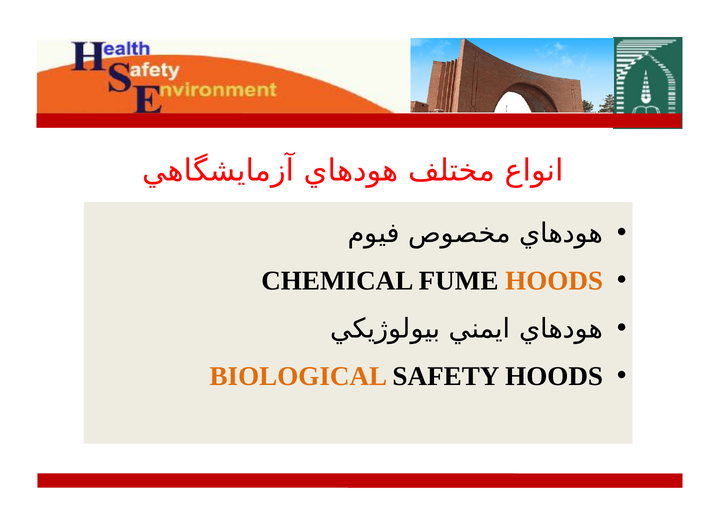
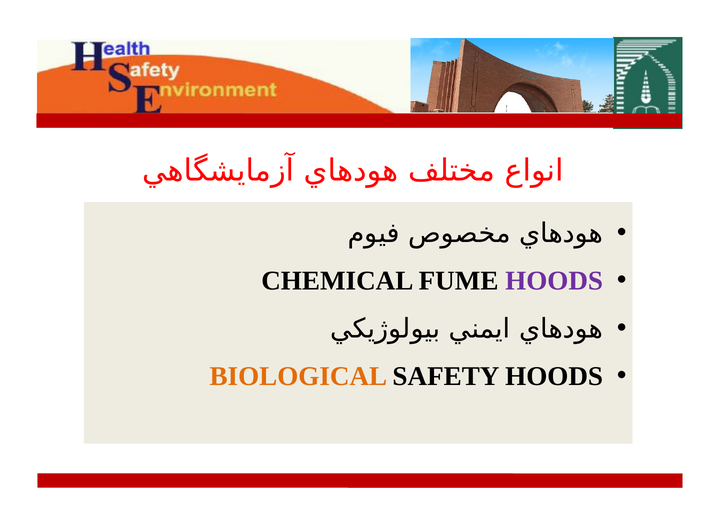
HOODS at (554, 281) colour: orange -> purple
